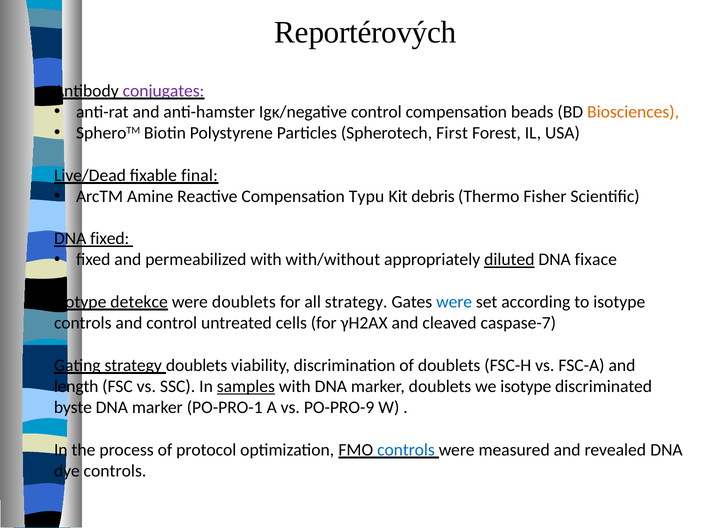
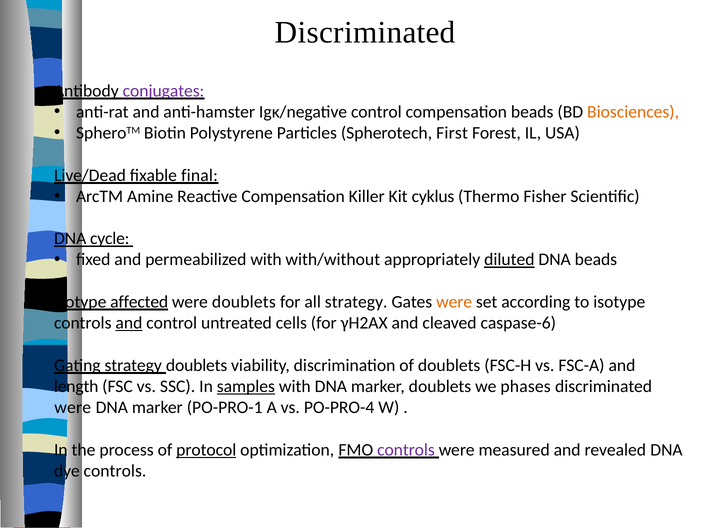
Reportérových at (365, 32): Reportérových -> Discriminated
Typu: Typu -> Killer
debris: debris -> cyklus
DNA fixed: fixed -> cycle
DNA fixace: fixace -> beads
detekce: detekce -> affected
were at (454, 302) colour: blue -> orange
and at (129, 323) underline: none -> present
caspase-7: caspase-7 -> caspase-6
we isotype: isotype -> phases
byste at (73, 408): byste -> were
PO-PRO-9: PO-PRO-9 -> PO-PRO-4
protocol underline: none -> present
controls at (406, 450) colour: blue -> purple
